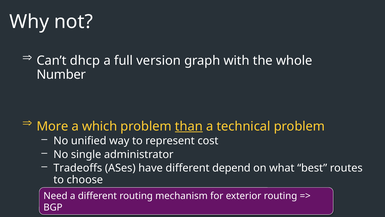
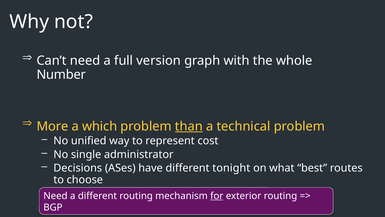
Can’t dhcp: dhcp -> need
Tradeoffs: Tradeoffs -> Decisions
depend: depend -> tonight
for underline: none -> present
